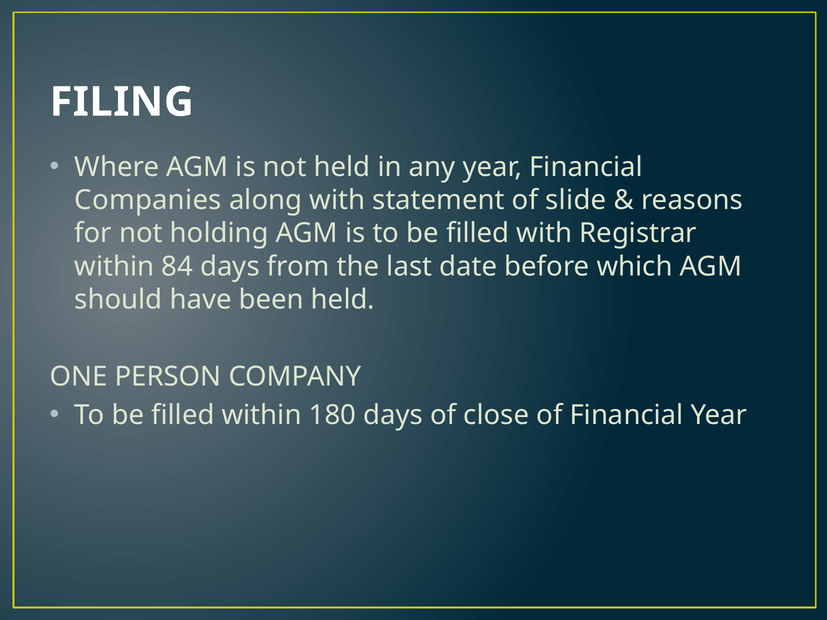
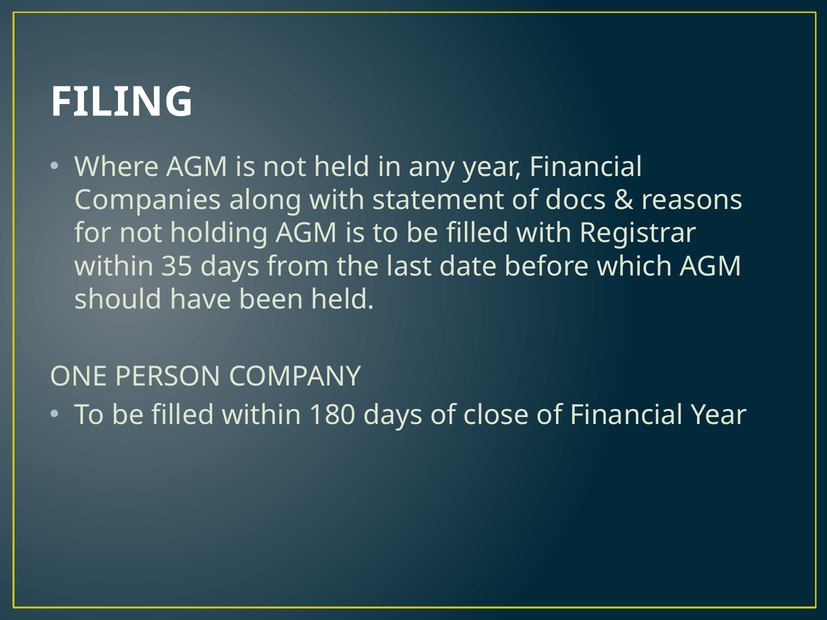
slide: slide -> docs
84: 84 -> 35
